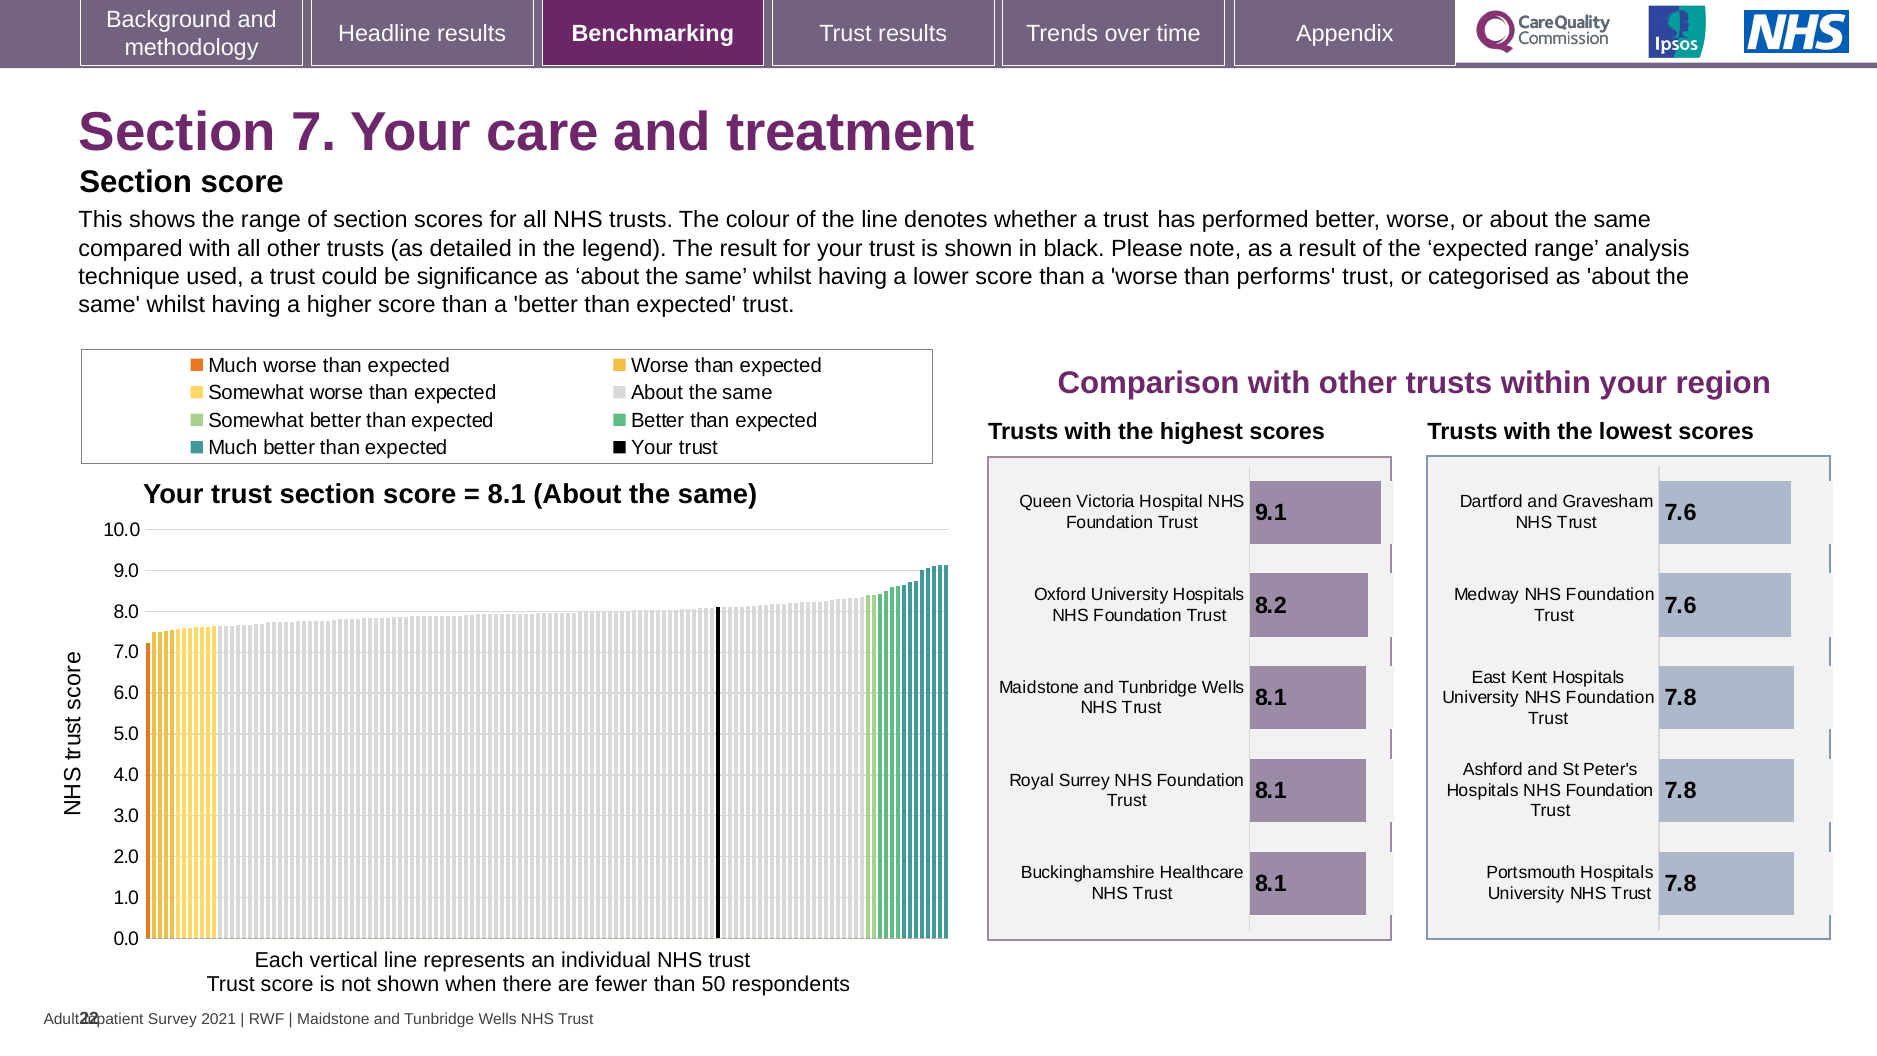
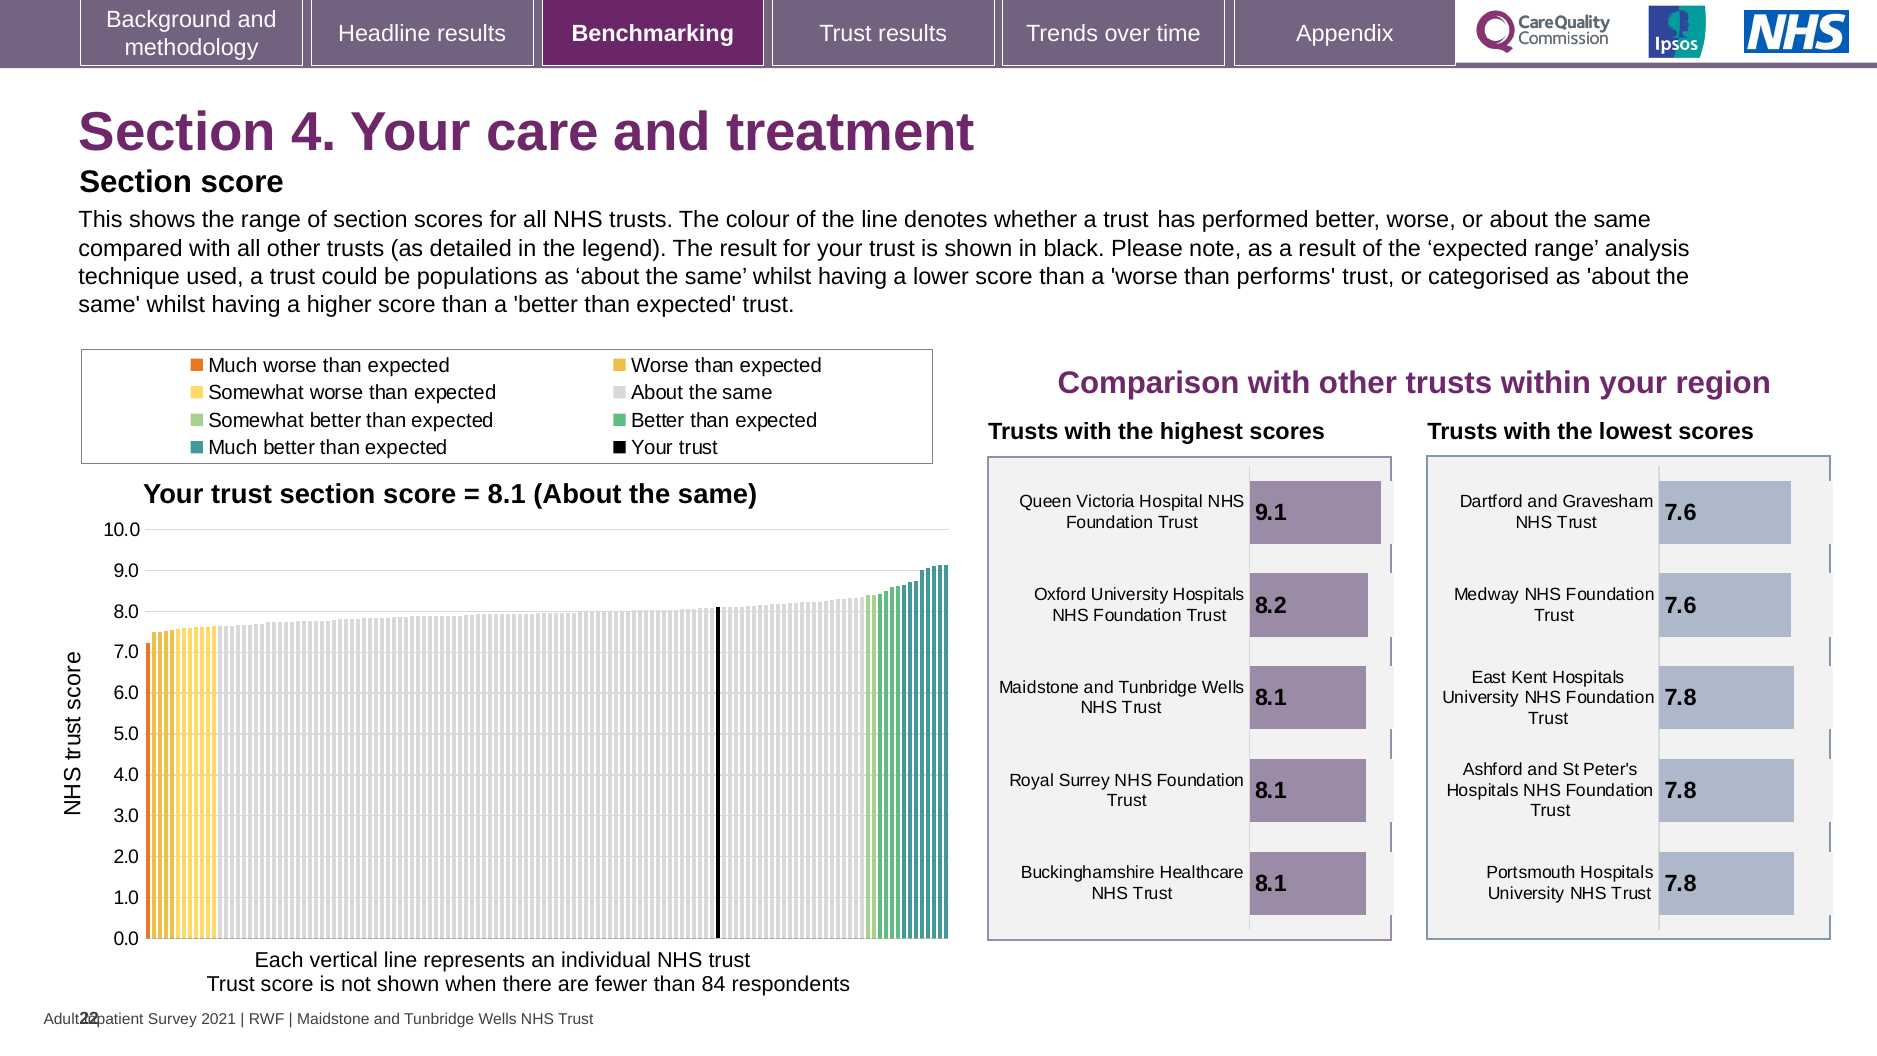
7: 7 -> 4
significance: significance -> populations
50: 50 -> 84
